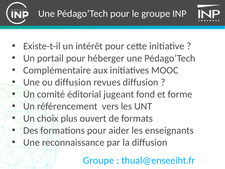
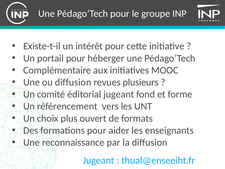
revues diffusion: diffusion -> plusieurs
Groupe at (99, 160): Groupe -> Jugeant
